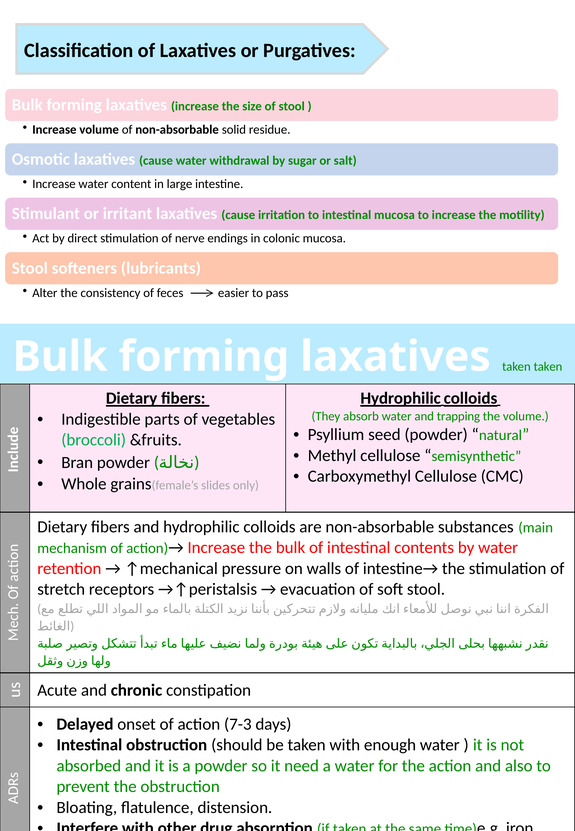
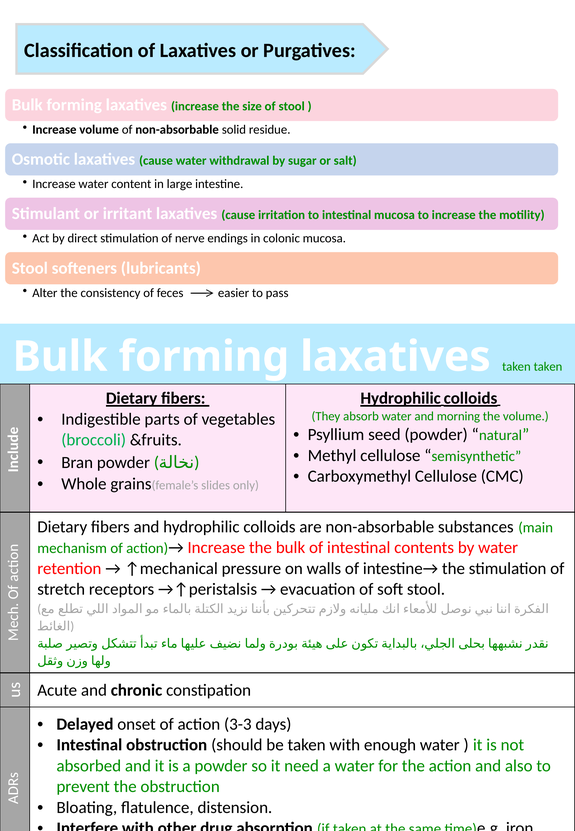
trapping: trapping -> morning
7-3: 7-3 -> 3-3
